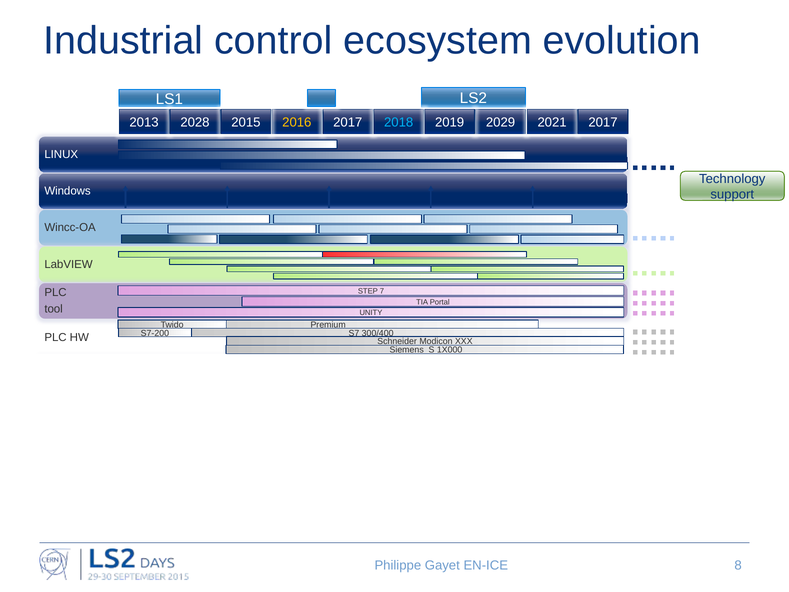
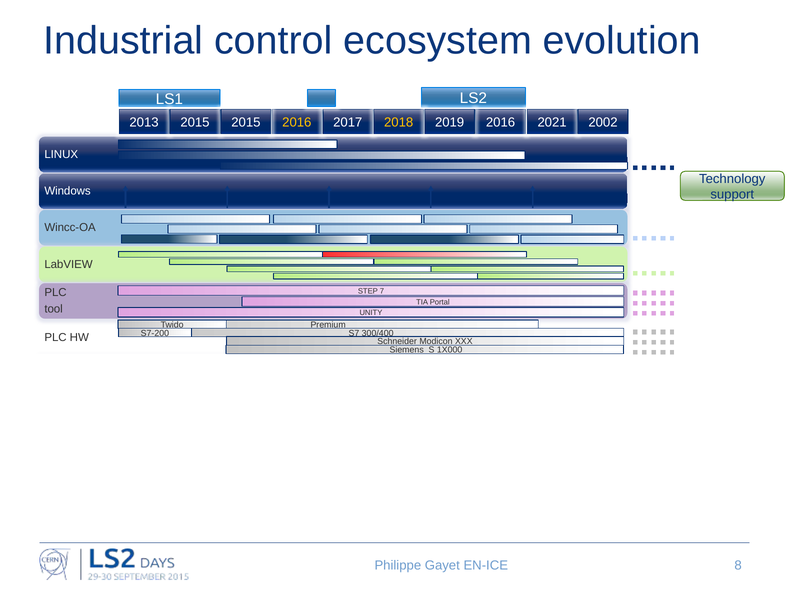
2013 2028: 2028 -> 2015
2018 colour: light blue -> yellow
2015 2029: 2029 -> 2016
2021 2017: 2017 -> 2002
